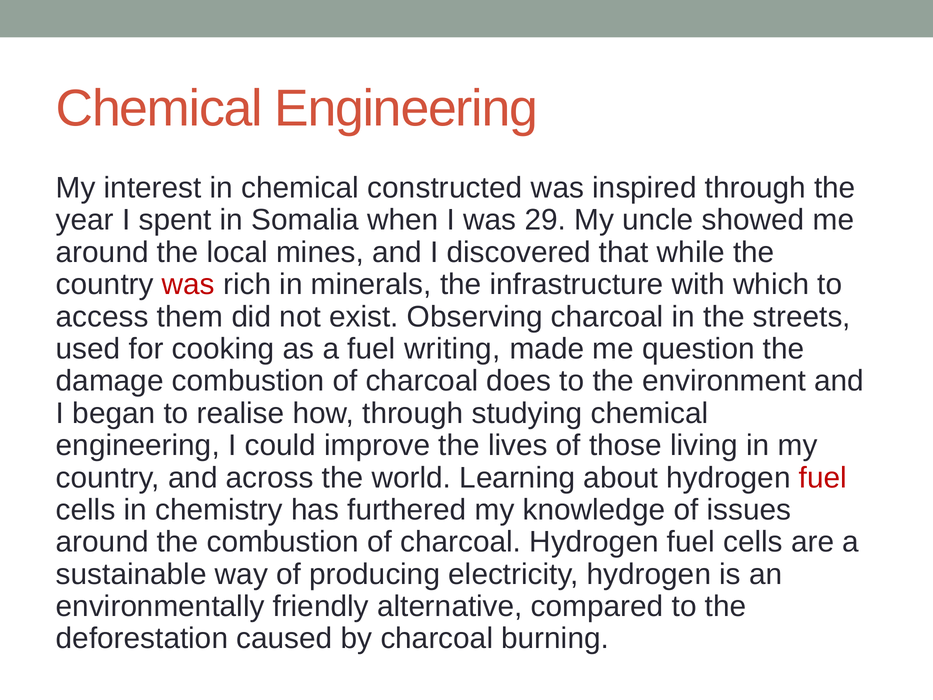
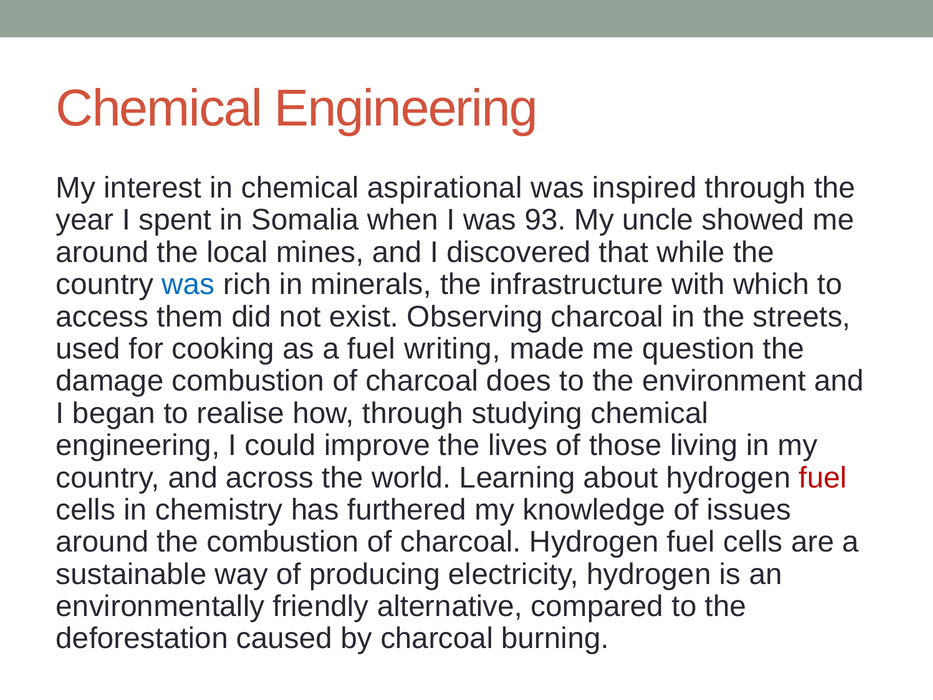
constructed: constructed -> aspirational
29: 29 -> 93
was at (188, 284) colour: red -> blue
